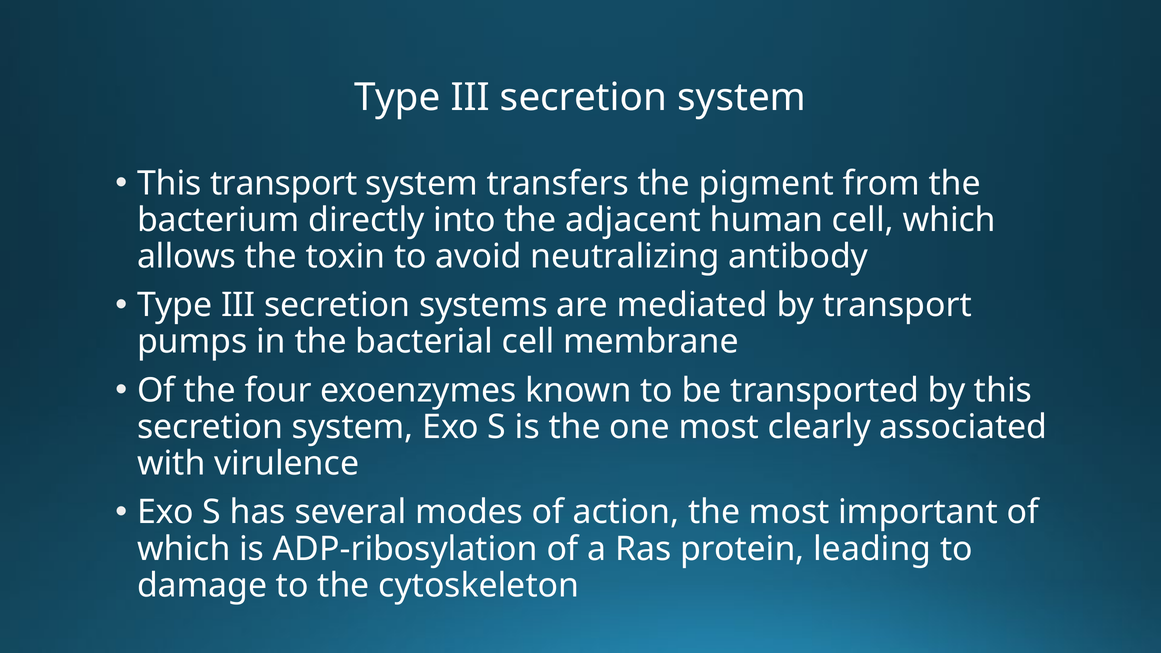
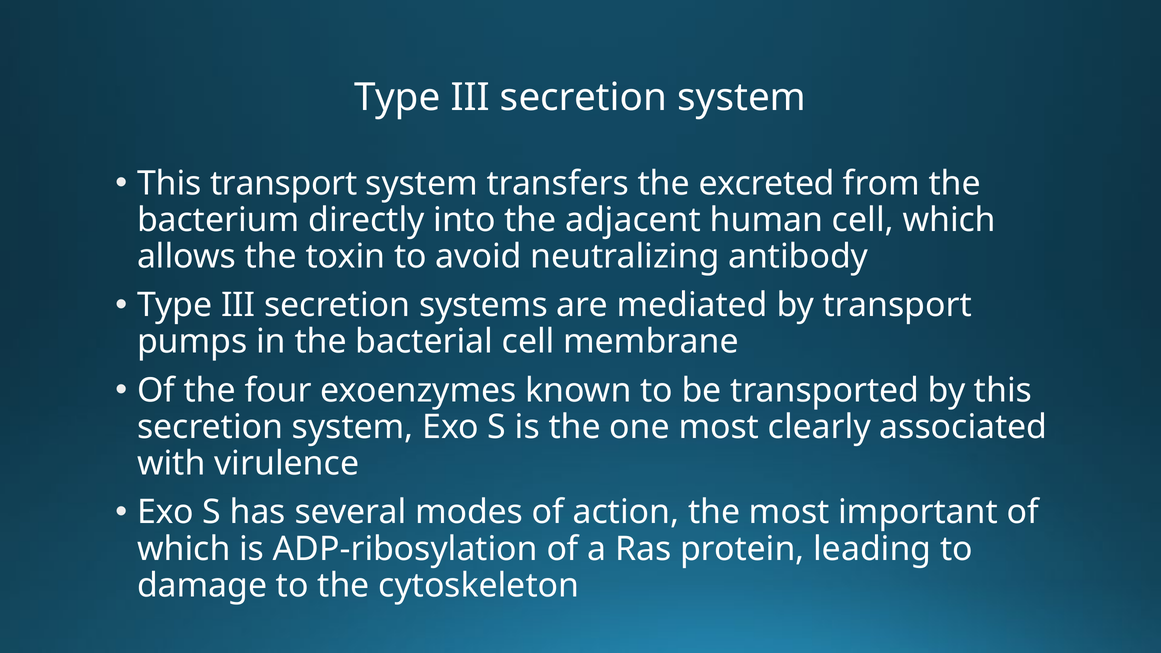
pigment: pigment -> excreted
